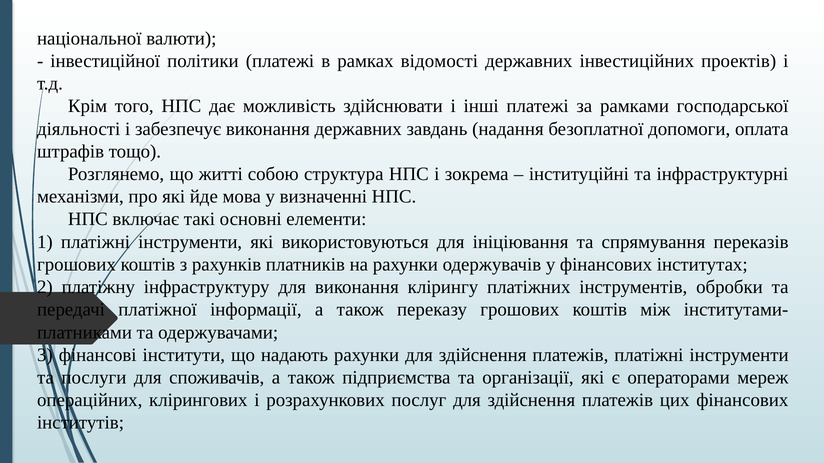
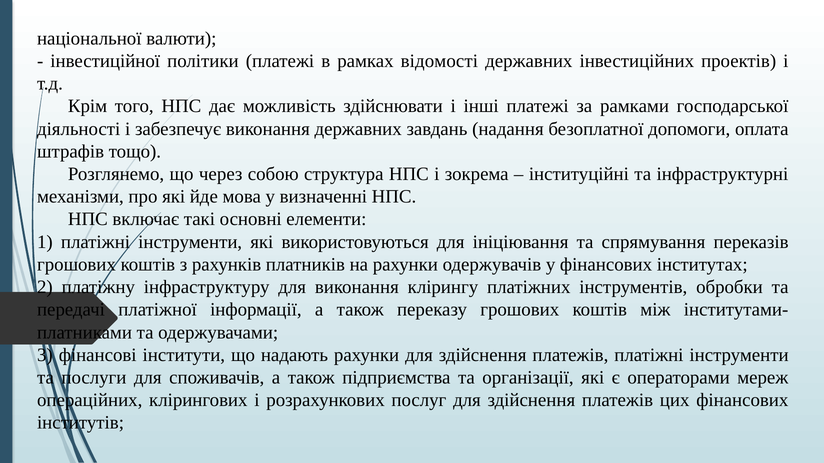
житті: житті -> через
